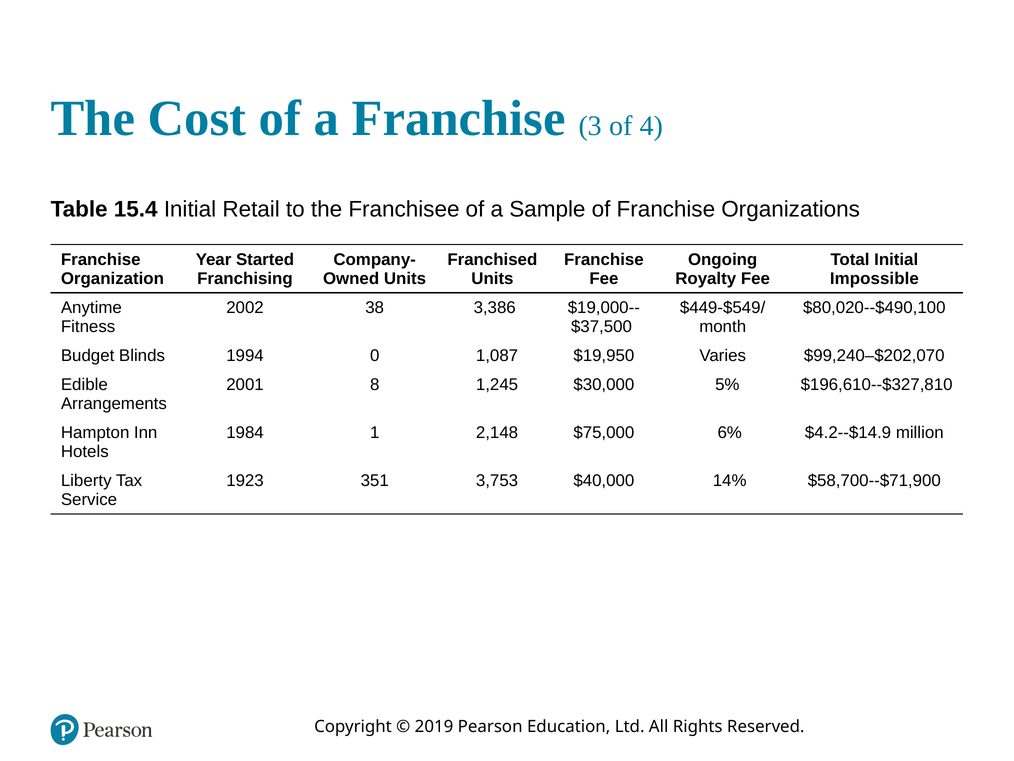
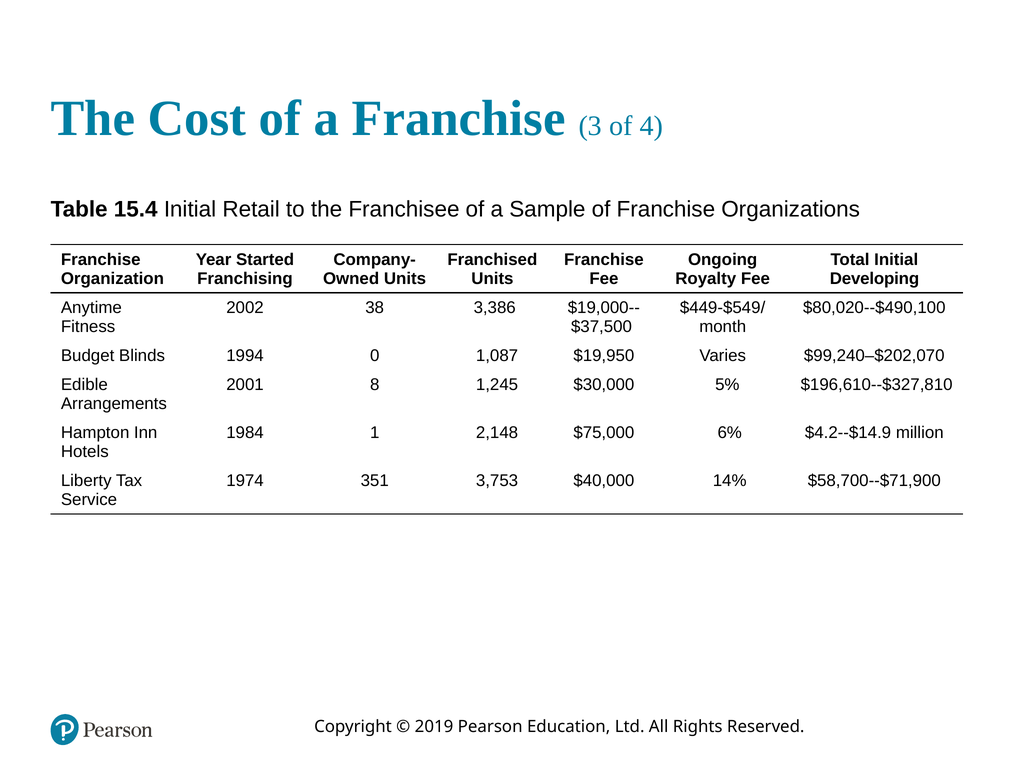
Impossible: Impossible -> Developing
1923: 1923 -> 1974
